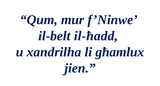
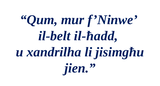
għamlux: għamlux -> jisimgħu
